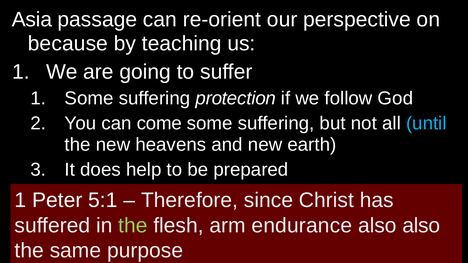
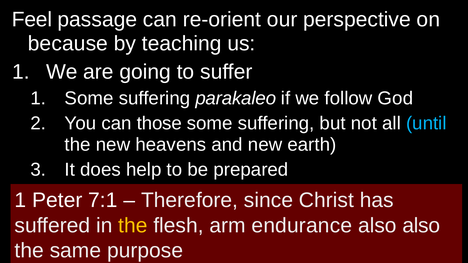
Asia: Asia -> Feel
protection: protection -> parakaleo
come: come -> those
5:1: 5:1 -> 7:1
the at (133, 226) colour: light green -> yellow
